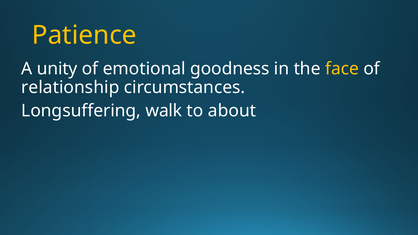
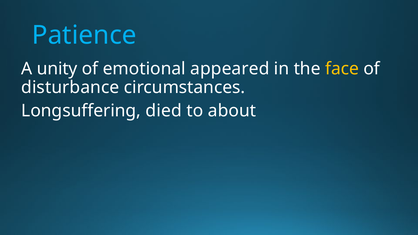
Patience colour: yellow -> light blue
goodness: goodness -> appeared
relationship: relationship -> disturbance
walk: walk -> died
